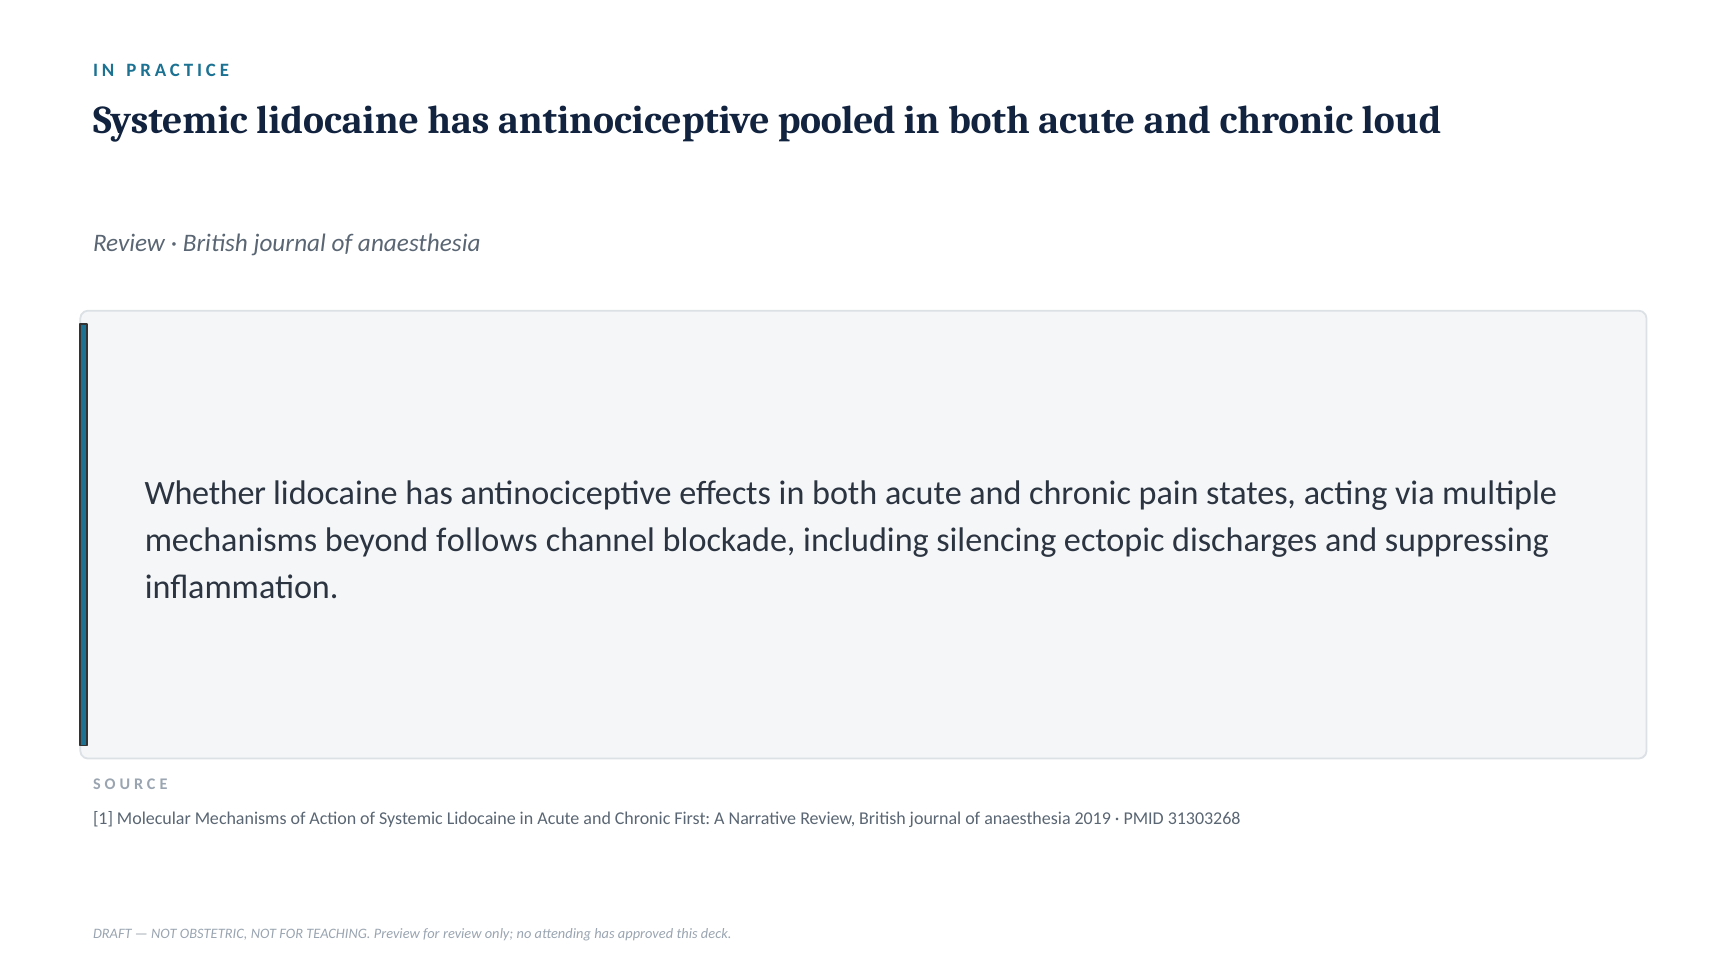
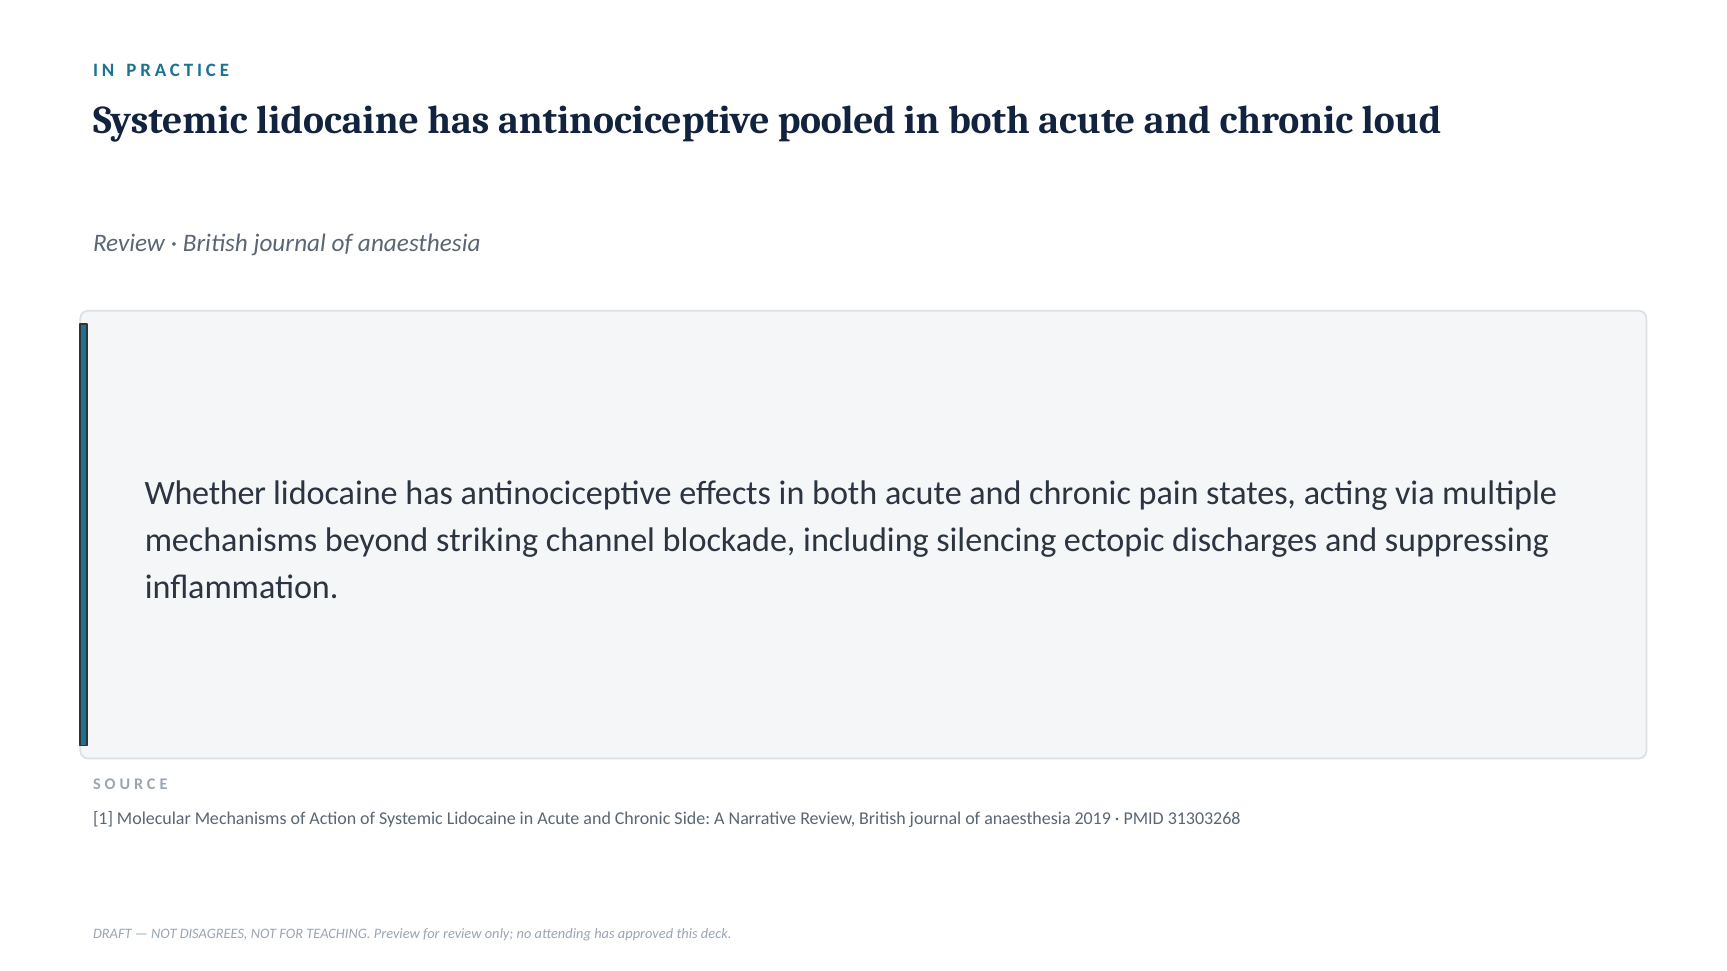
follows: follows -> striking
First: First -> Side
OBSTETRIC: OBSTETRIC -> DISAGREES
